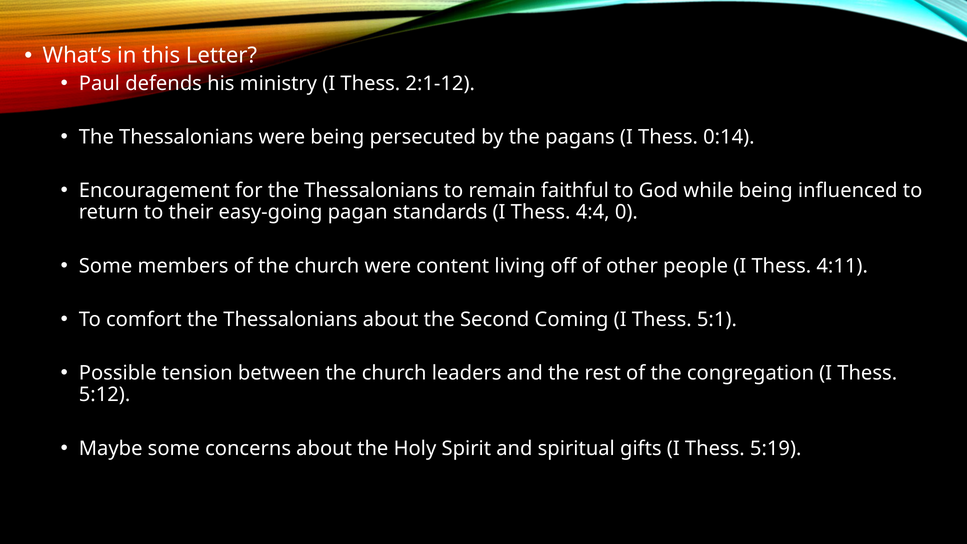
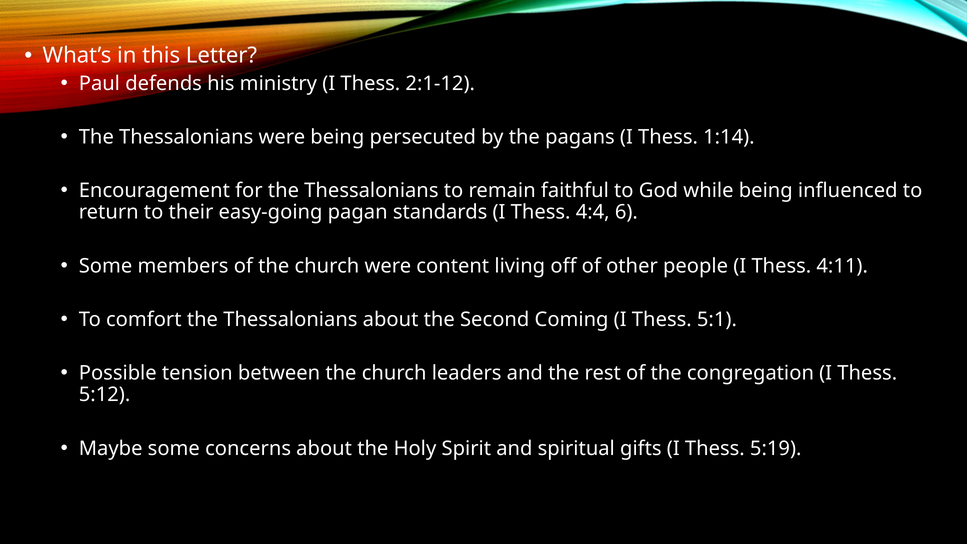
0:14: 0:14 -> 1:14
0: 0 -> 6
